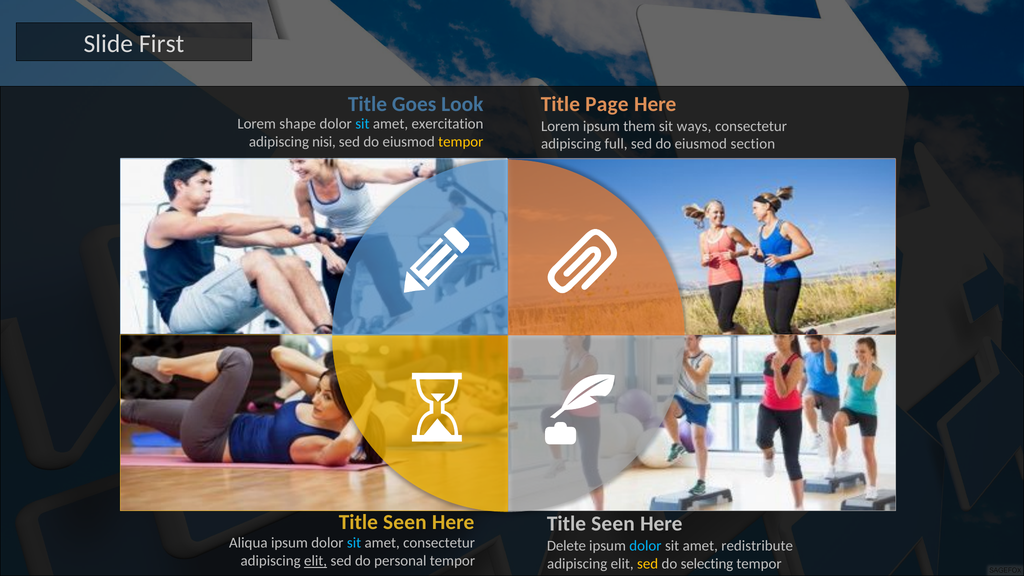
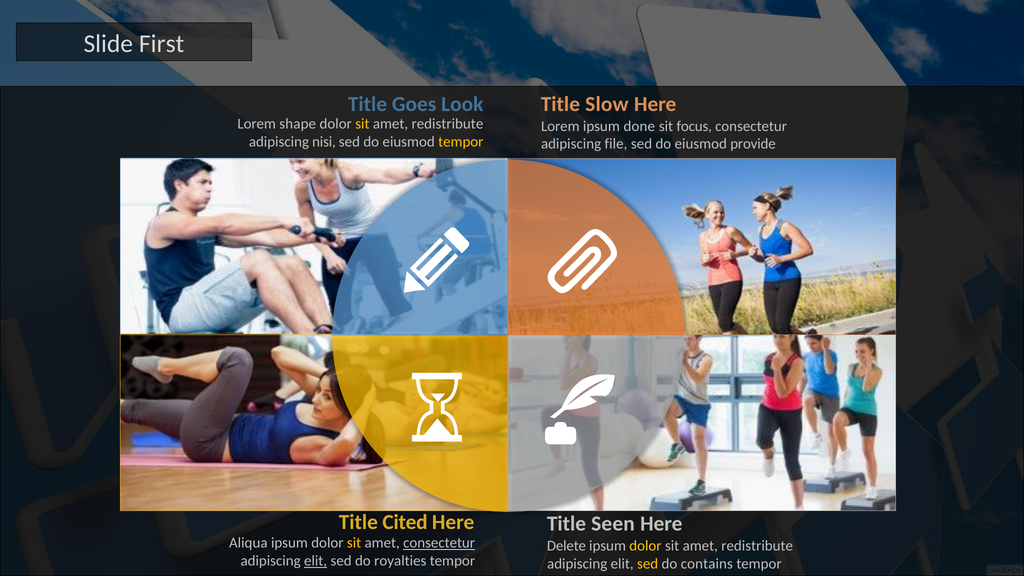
Page: Page -> Slow
sit at (362, 124) colour: light blue -> yellow
exercitation at (447, 124): exercitation -> redistribute
them: them -> done
ways: ways -> focus
full: full -> file
section: section -> provide
Seen at (405, 522): Seen -> Cited
sit at (354, 543) colour: light blue -> yellow
consectetur at (439, 543) underline: none -> present
dolor at (645, 546) colour: light blue -> yellow
personal: personal -> royalties
selecting: selecting -> contains
